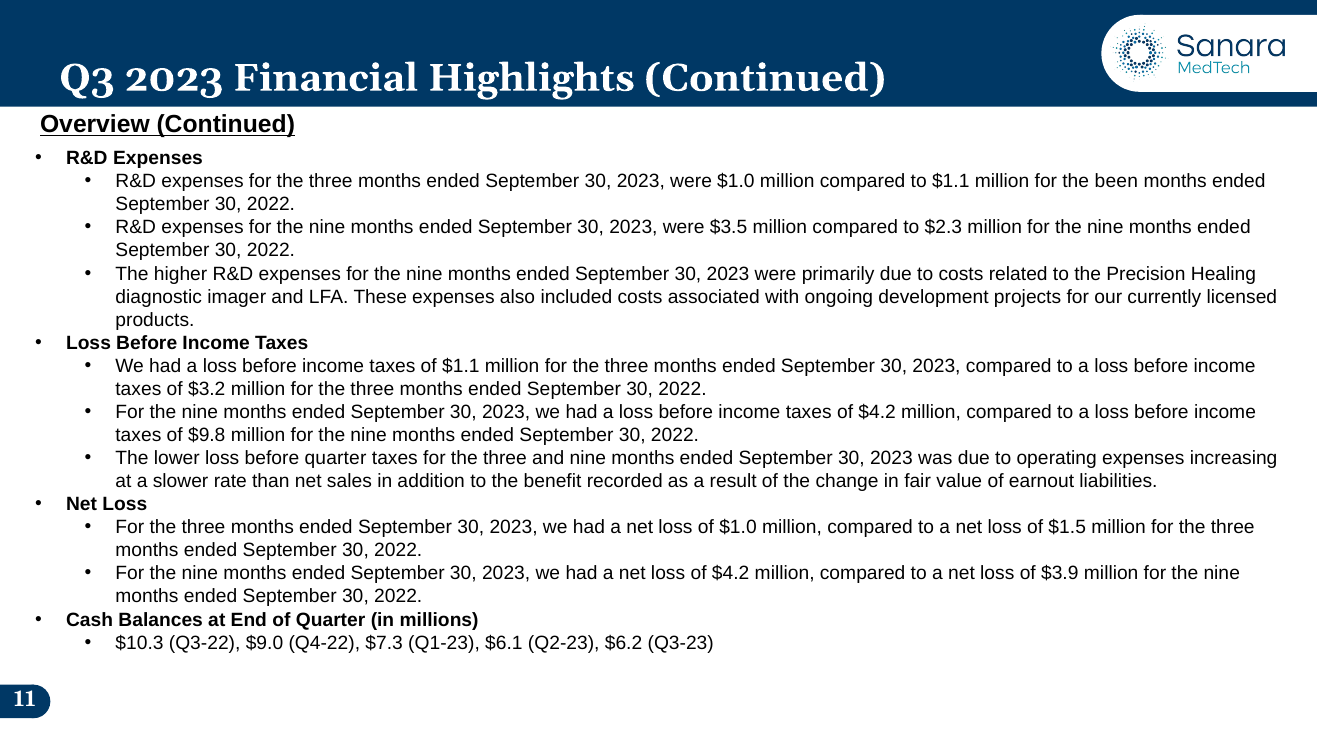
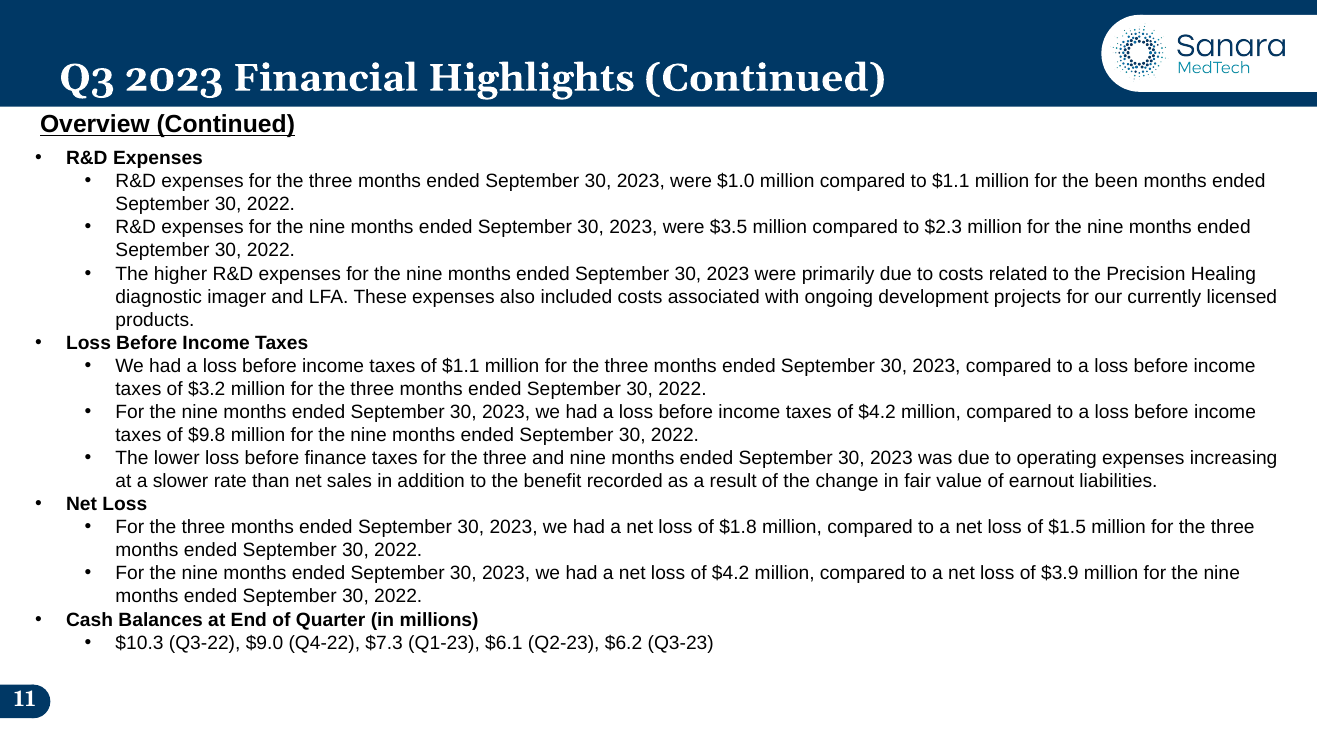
before quarter: quarter -> finance
of $1.0: $1.0 -> $1.8
